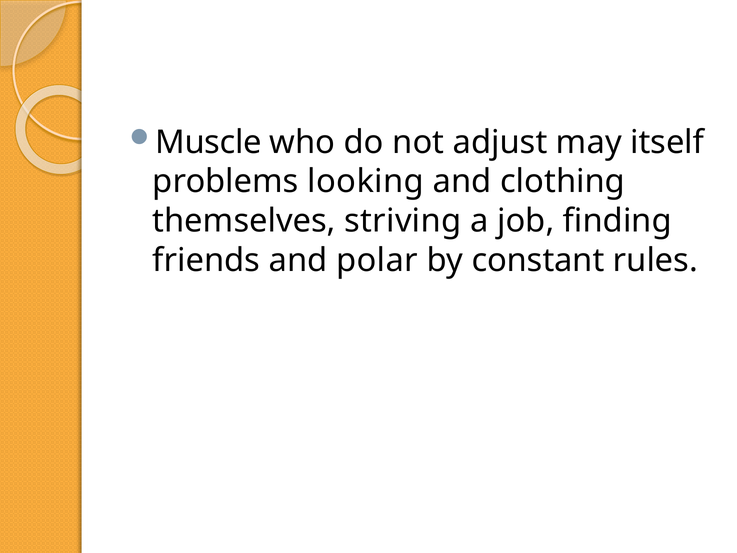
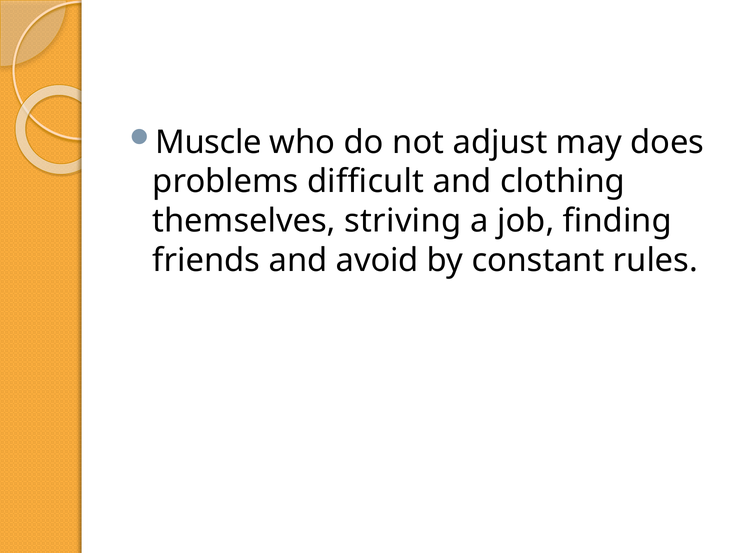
itself: itself -> does
looking: looking -> difficult
polar: polar -> avoid
